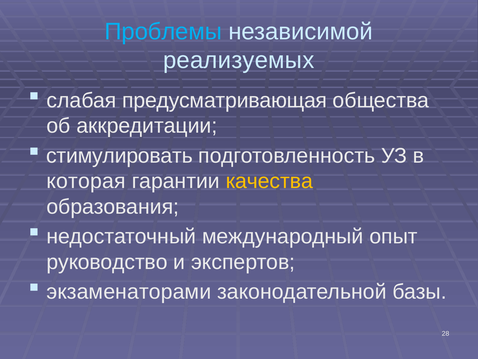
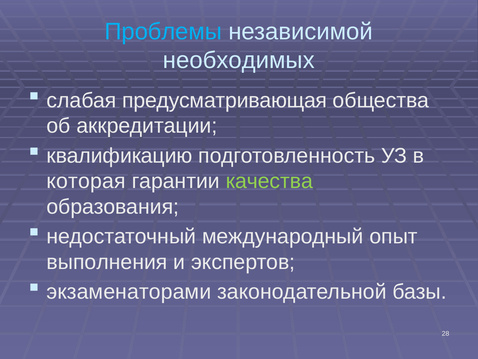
реализуемых: реализуемых -> необходимых
стимулировать: стимулировать -> квалификацию
качества colour: yellow -> light green
руководство: руководство -> выполнения
